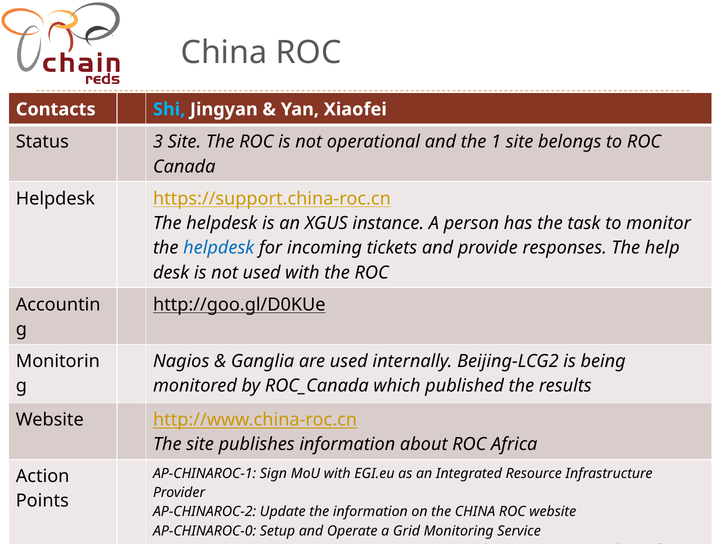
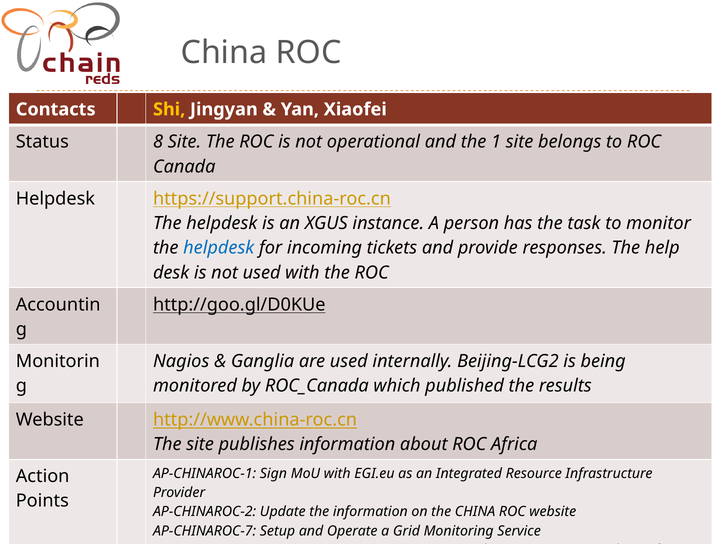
Shi colour: light blue -> yellow
3: 3 -> 8
AP-CHINAROC-0: AP-CHINAROC-0 -> AP-CHINAROC-7
